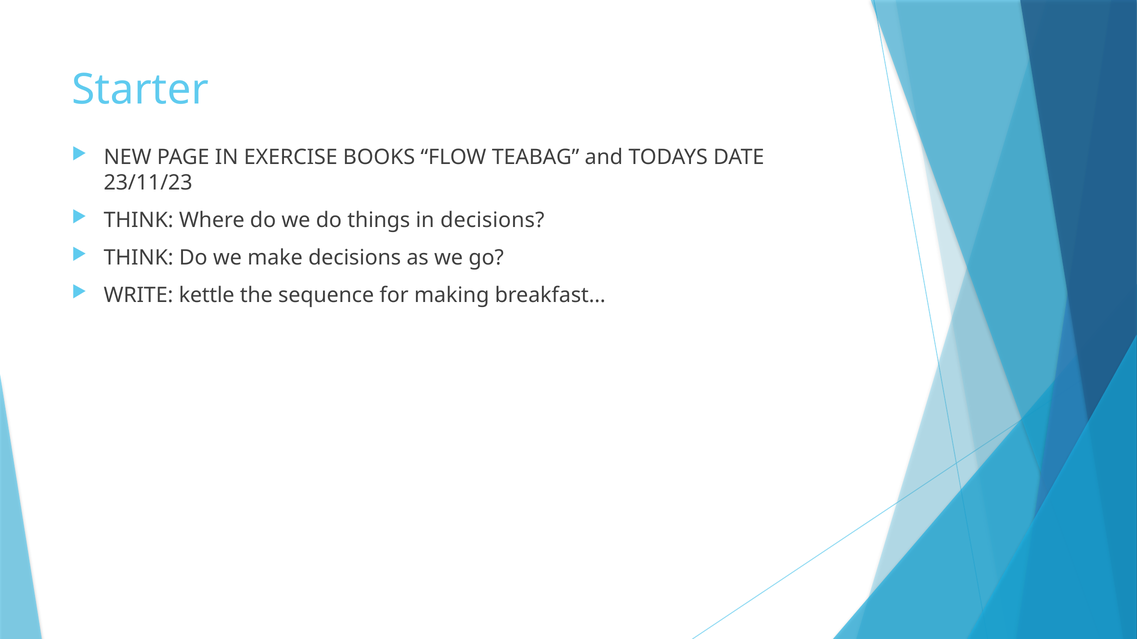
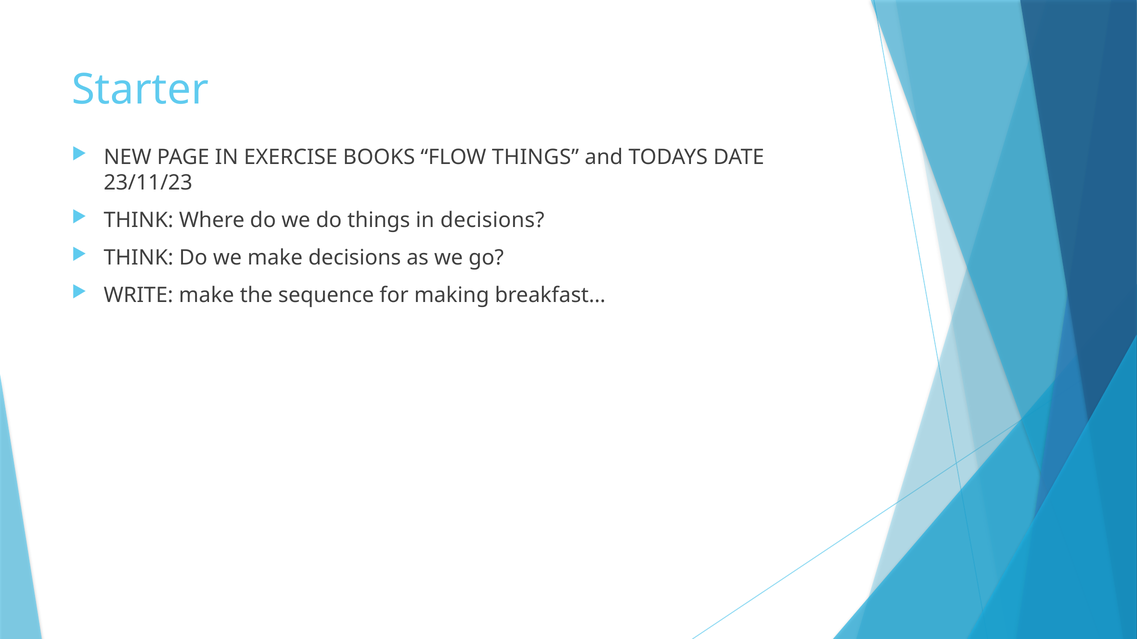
FLOW TEABAG: TEABAG -> THINGS
WRITE kettle: kettle -> make
